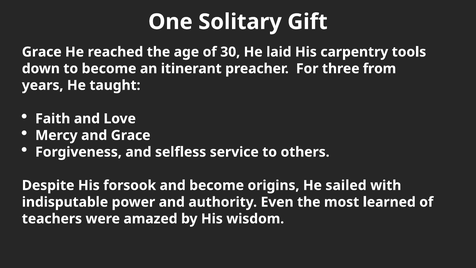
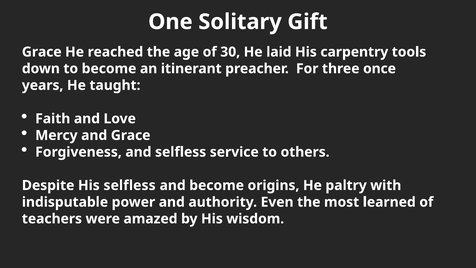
from: from -> once
His forsook: forsook -> selfless
sailed: sailed -> paltry
